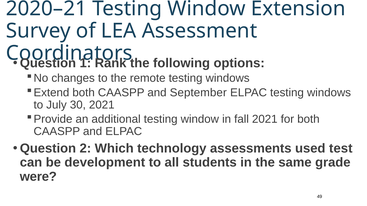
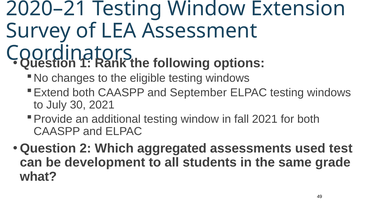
remote: remote -> eligible
technology: technology -> aggregated
were: were -> what
